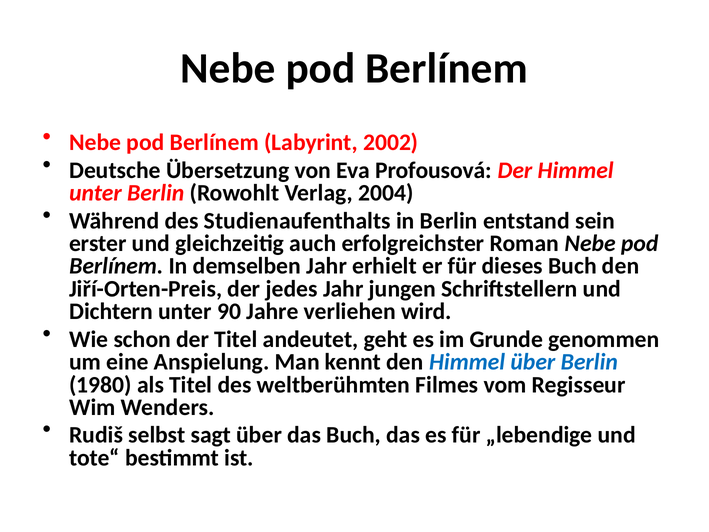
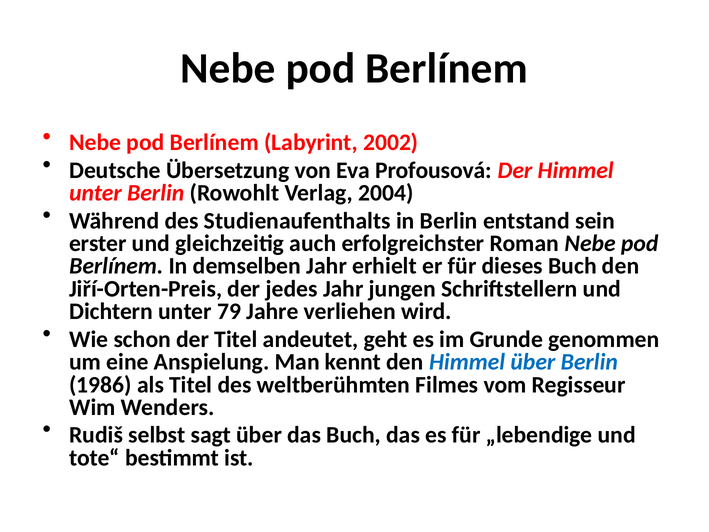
90: 90 -> 79
1980: 1980 -> 1986
